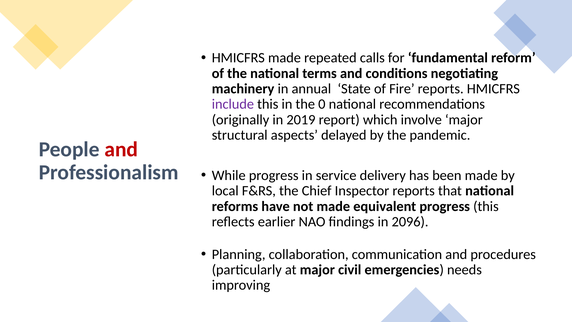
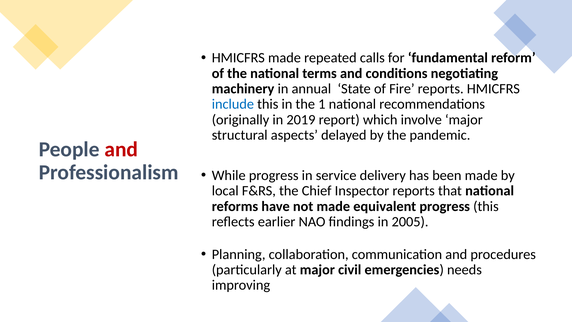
include colour: purple -> blue
0: 0 -> 1
2096: 2096 -> 2005
